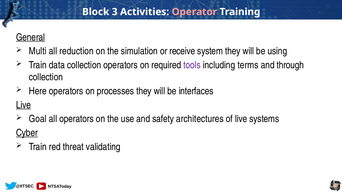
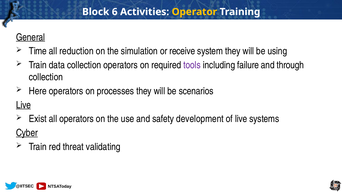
3: 3 -> 6
Operator colour: pink -> yellow
Multi: Multi -> Time
terms: terms -> failure
interfaces: interfaces -> scenarios
Goal: Goal -> Exist
architectures: architectures -> development
